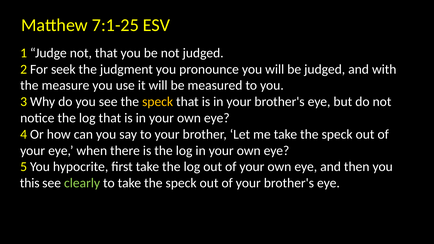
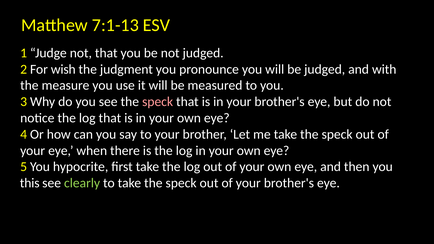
7:1-25: 7:1-25 -> 7:1-13
seek: seek -> wish
speck at (158, 102) colour: yellow -> pink
